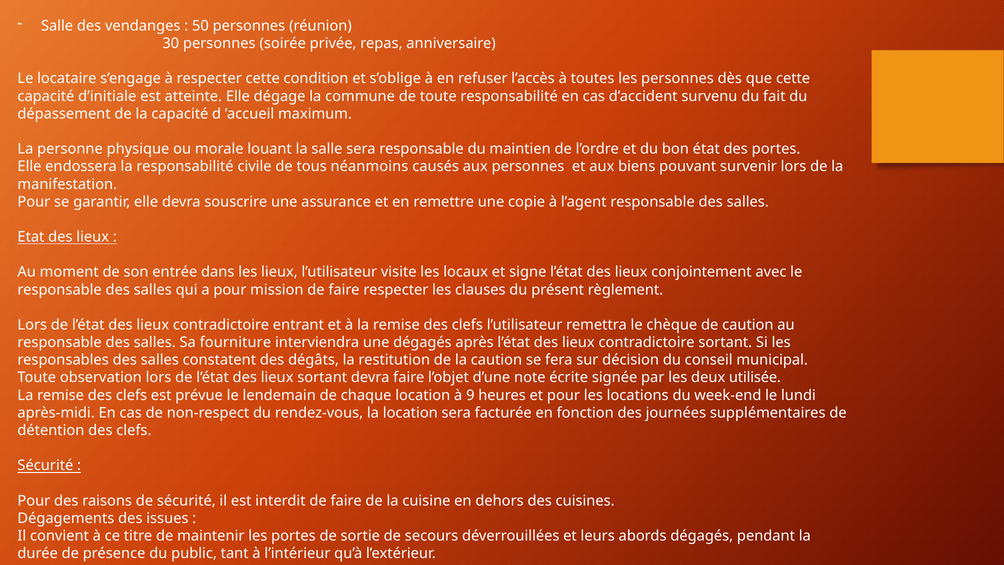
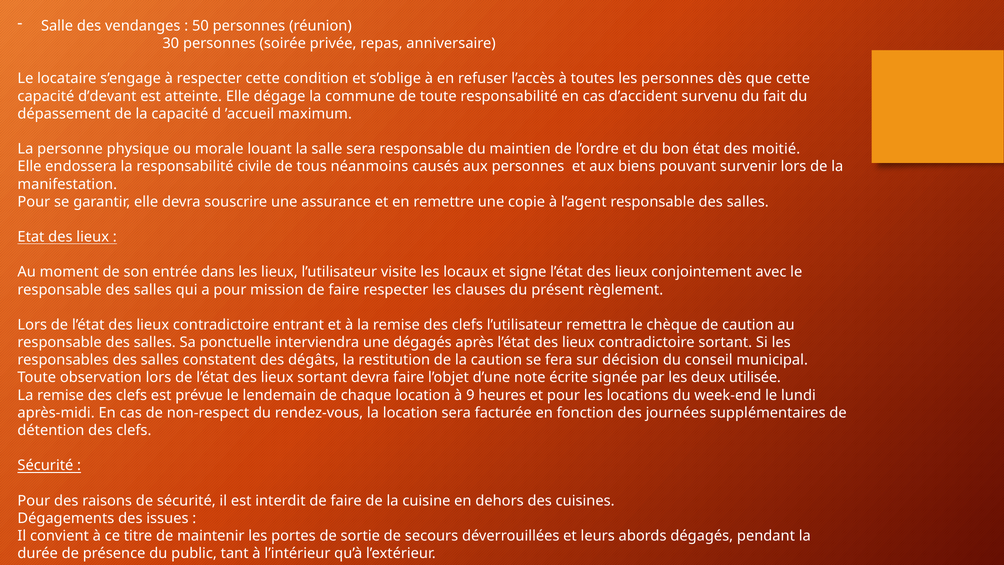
d’initiale: d’initiale -> d’devant
des portes: portes -> moitié
fourniture: fourniture -> ponctuelle
